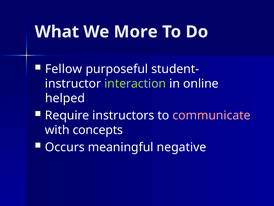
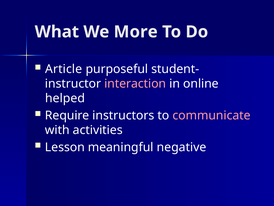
Fellow: Fellow -> Article
interaction colour: light green -> pink
concepts: concepts -> activities
Occurs: Occurs -> Lesson
